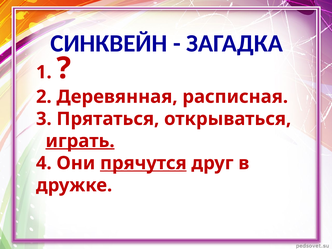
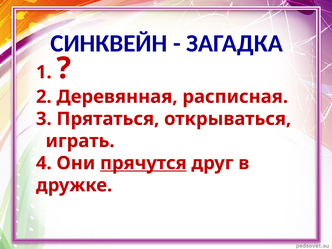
играть underline: present -> none
